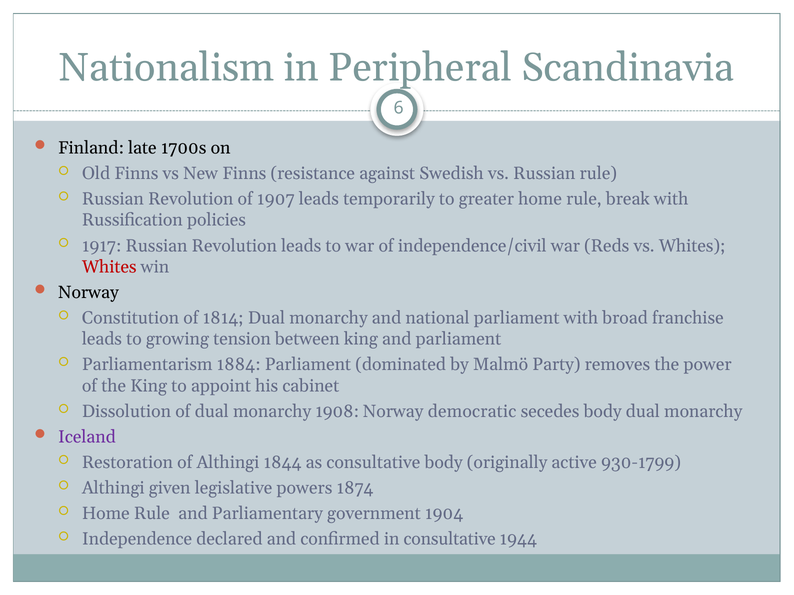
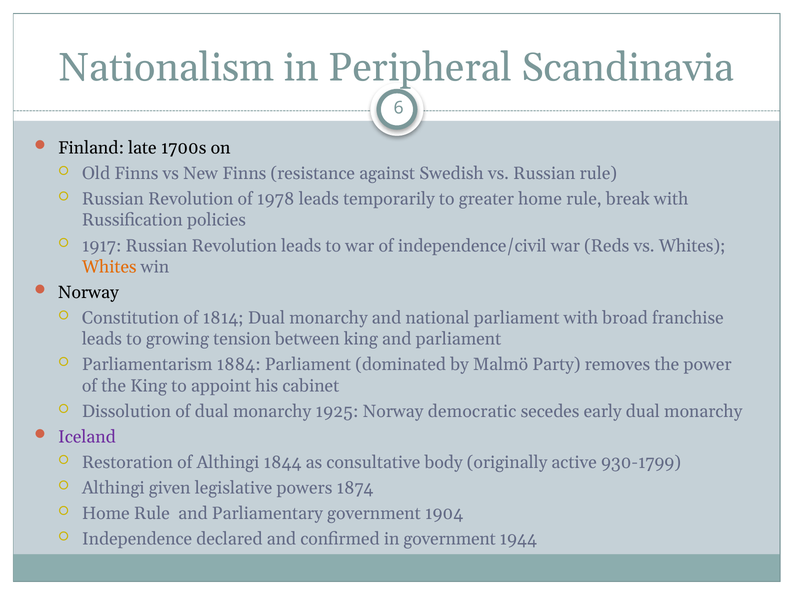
1907: 1907 -> 1978
Whites at (109, 267) colour: red -> orange
1908: 1908 -> 1925
secedes body: body -> early
in consultative: consultative -> government
